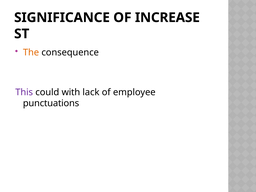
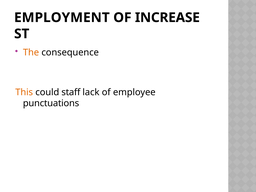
SIGNIFICANCE: SIGNIFICANCE -> EMPLOYMENT
This colour: purple -> orange
with: with -> staff
